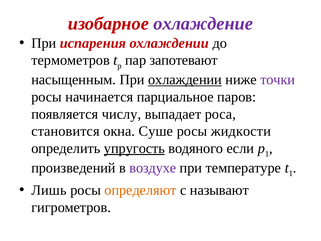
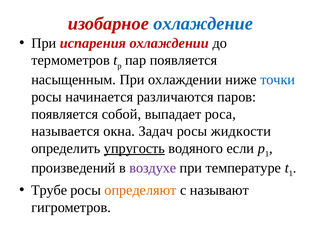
охлаждение colour: purple -> blue
пар запотевают: запотевают -> появляется
охлаждении at (185, 80) underline: present -> none
точки colour: purple -> blue
парциальное: парциальное -> различаются
числу: числу -> собой
становится: становится -> называется
Суше: Суше -> Задач
Лишь: Лишь -> Трубе
